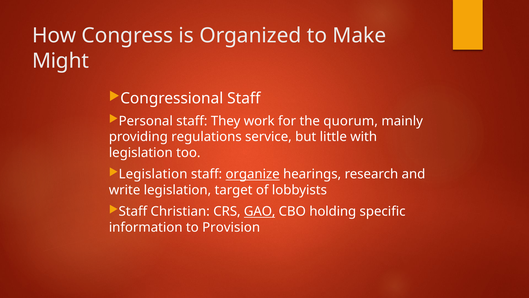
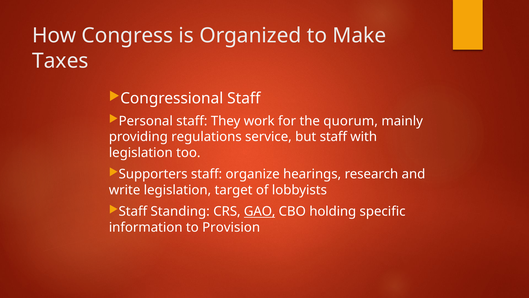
Might: Might -> Taxes
but little: little -> staff
Legislation at (153, 174): Legislation -> Supporters
organize underline: present -> none
Christian: Christian -> Standing
